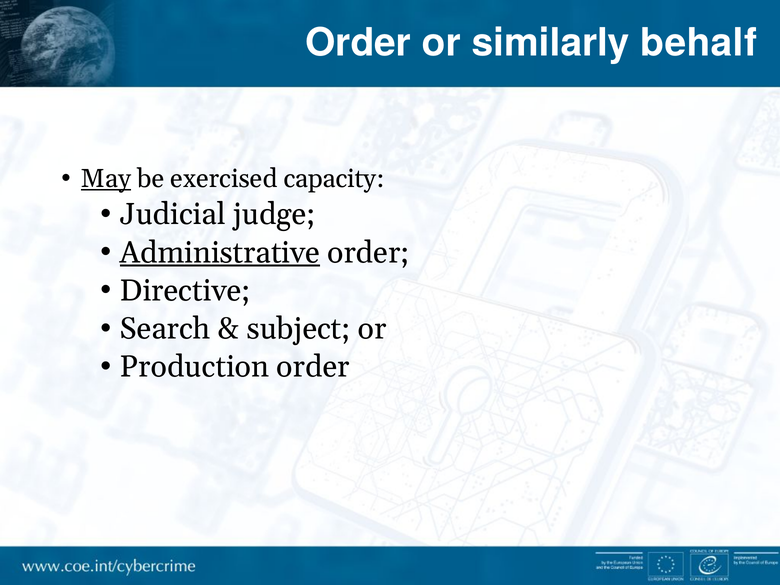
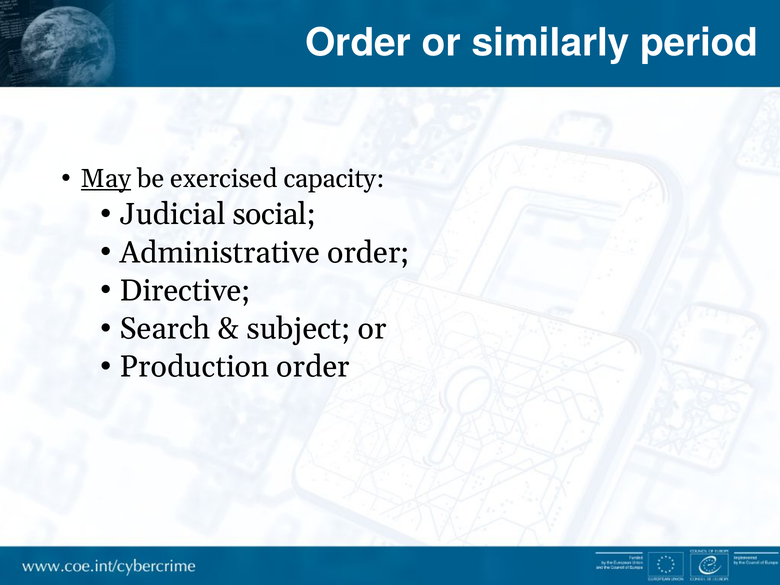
behalf: behalf -> period
judge: judge -> social
Administrative underline: present -> none
